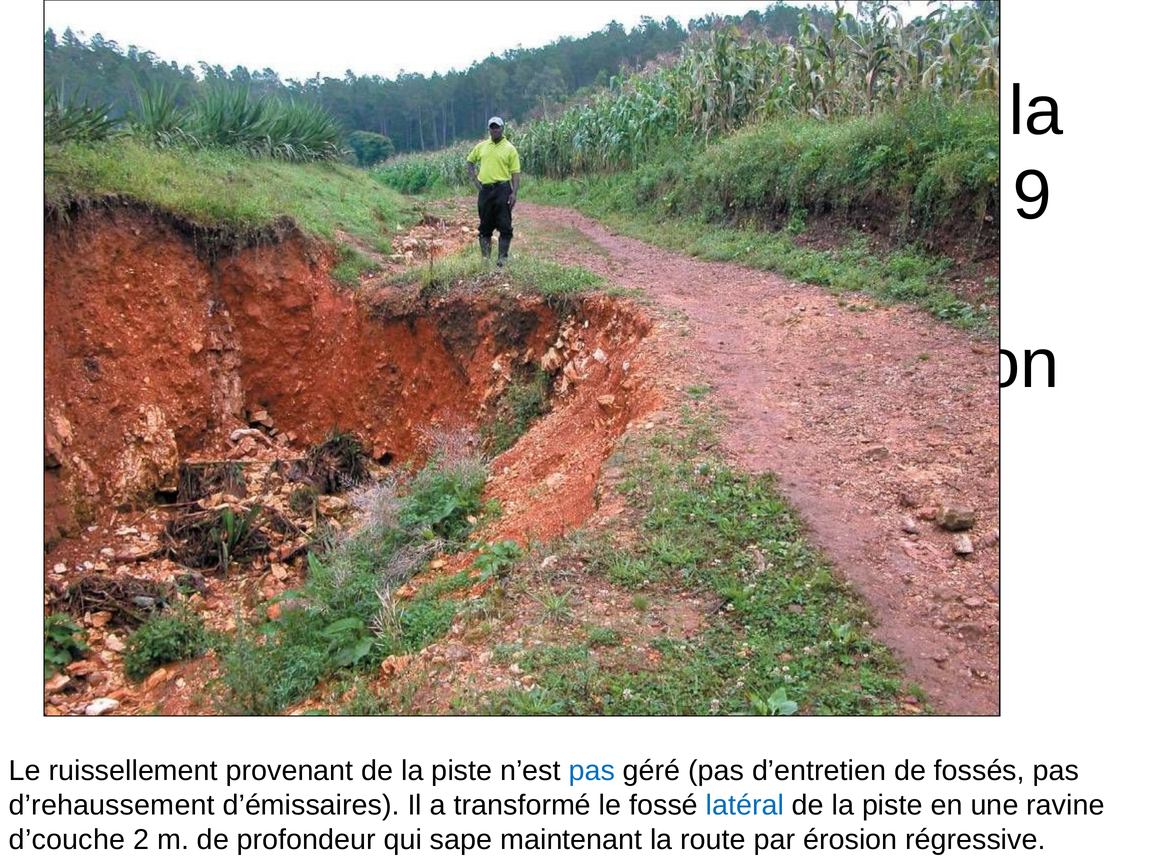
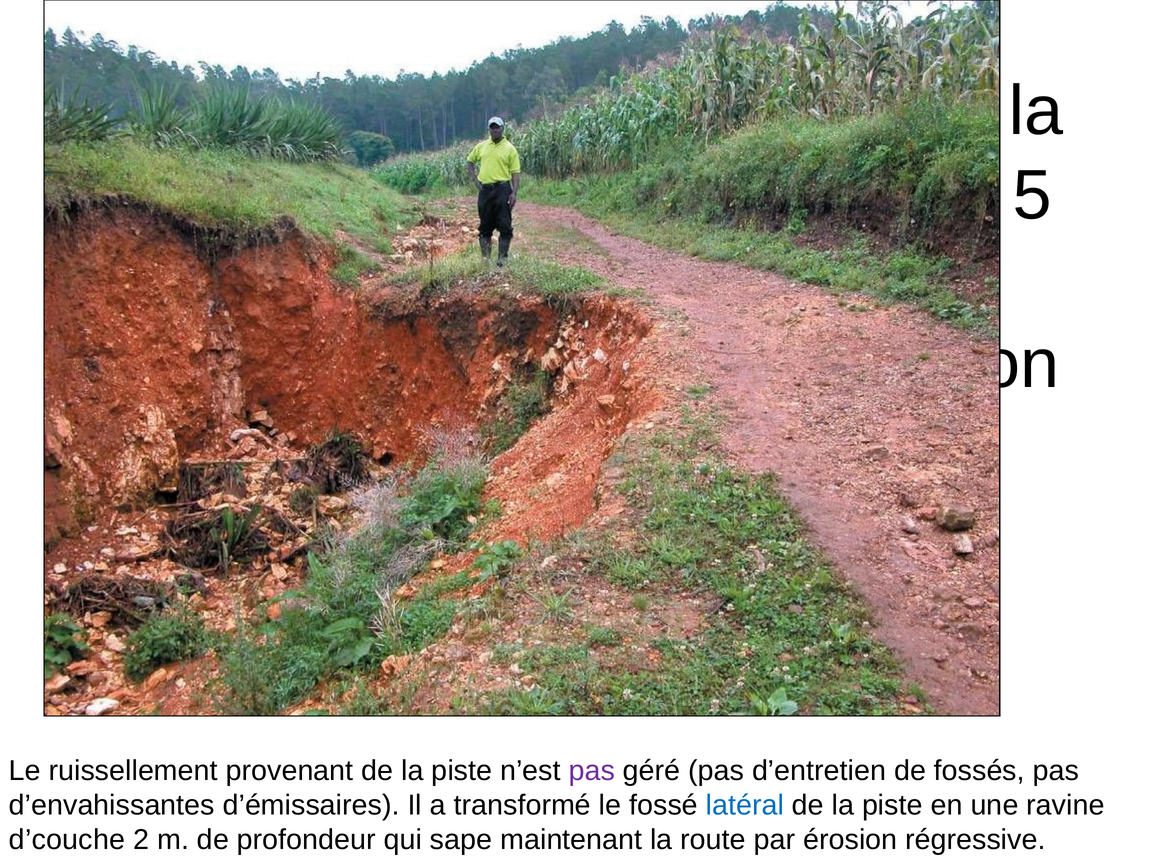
9: 9 -> 5
pas at (592, 771) colour: blue -> purple
d’rehaussement: d’rehaussement -> d’envahissantes
